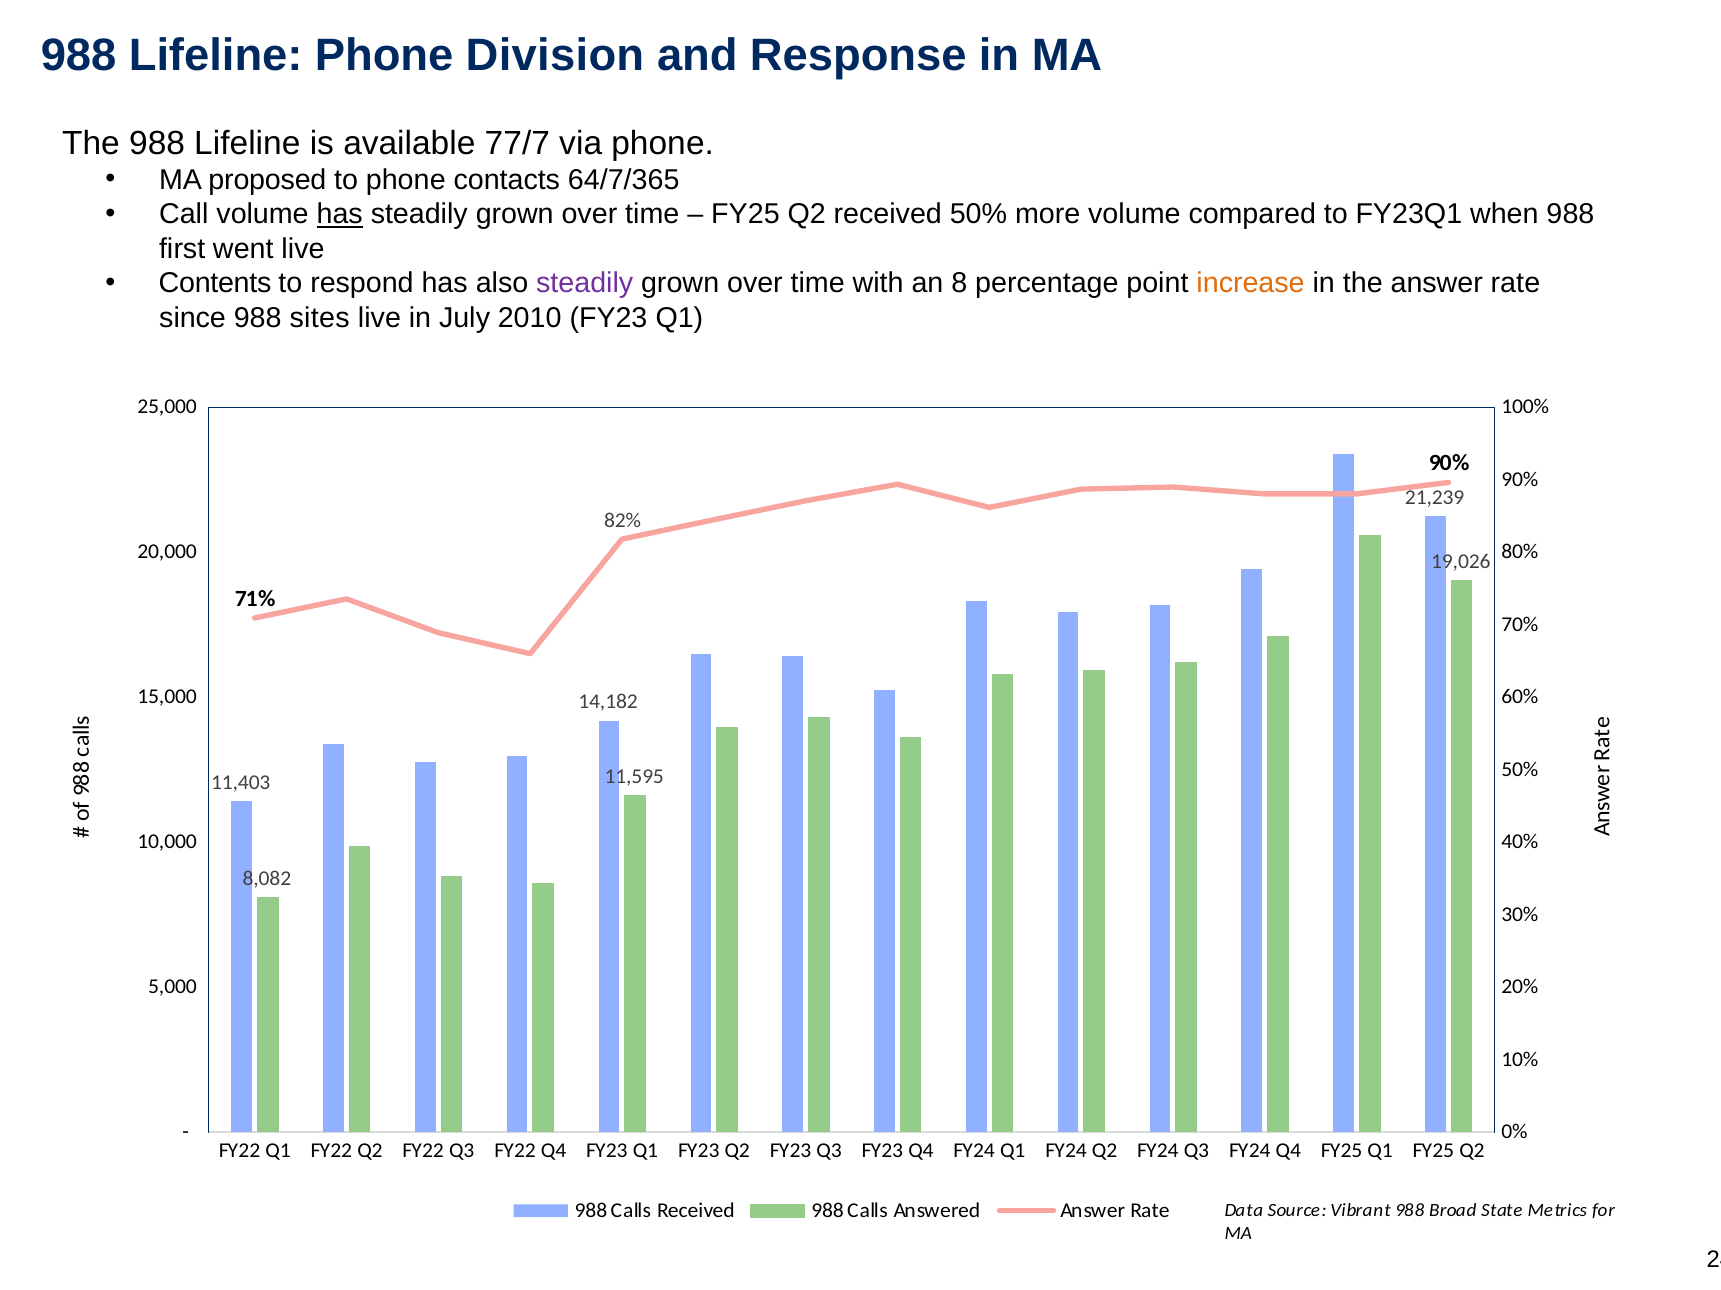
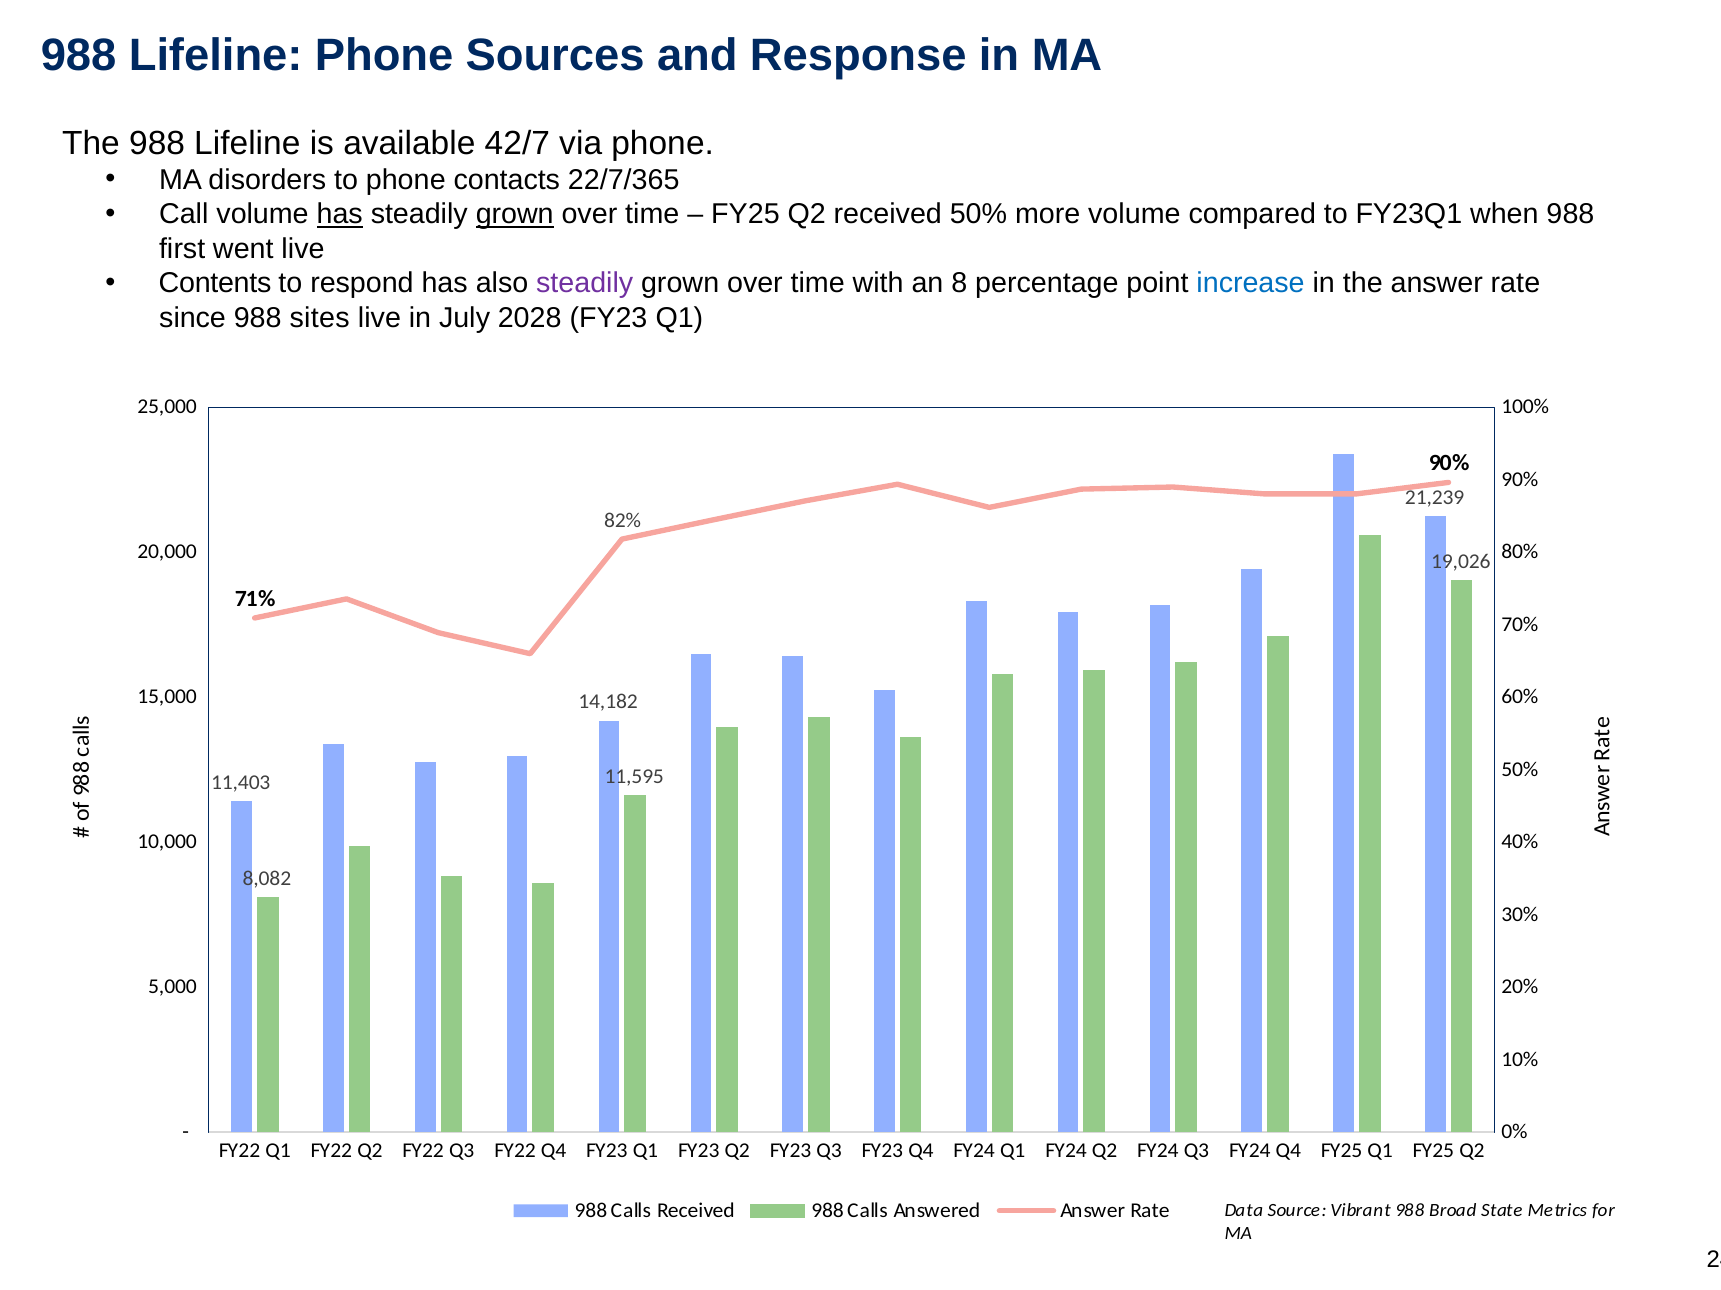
Division: Division -> Sources
77/7: 77/7 -> 42/7
proposed: proposed -> disorders
64/7/365: 64/7/365 -> 22/7/365
grown at (515, 214) underline: none -> present
increase colour: orange -> blue
2010: 2010 -> 2028
